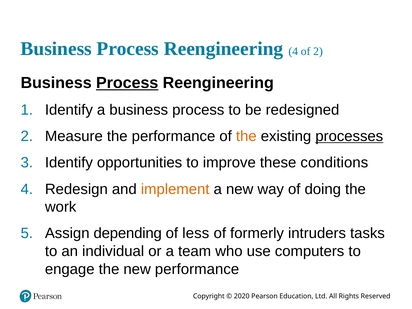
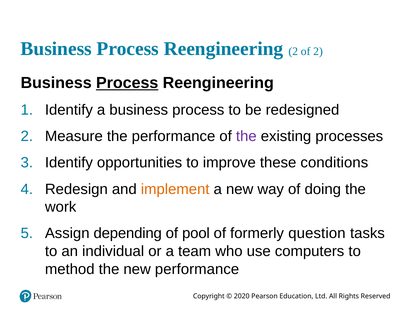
Reengineering 4: 4 -> 2
the at (246, 136) colour: orange -> purple
processes underline: present -> none
less: less -> pool
intruders: intruders -> question
engage: engage -> method
